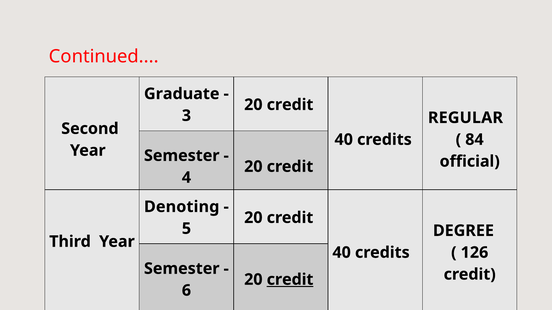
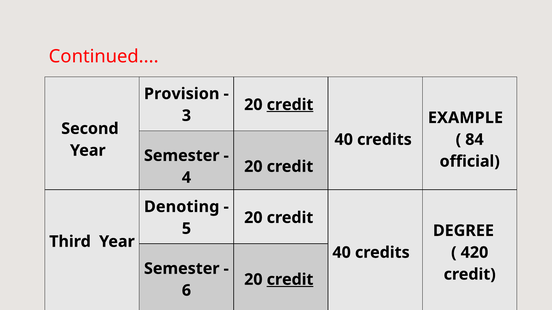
Graduate: Graduate -> Provision
credit at (290, 105) underline: none -> present
REGULAR: REGULAR -> EXAMPLE
126: 126 -> 420
